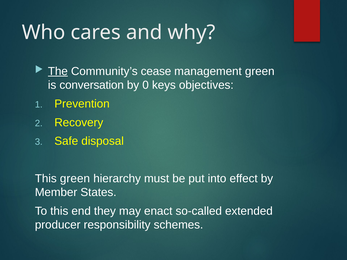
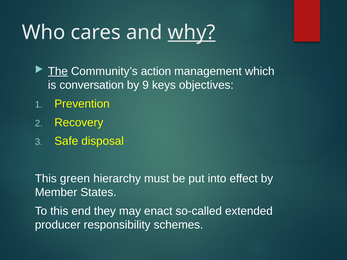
why underline: none -> present
cease: cease -> action
management green: green -> which
0: 0 -> 9
